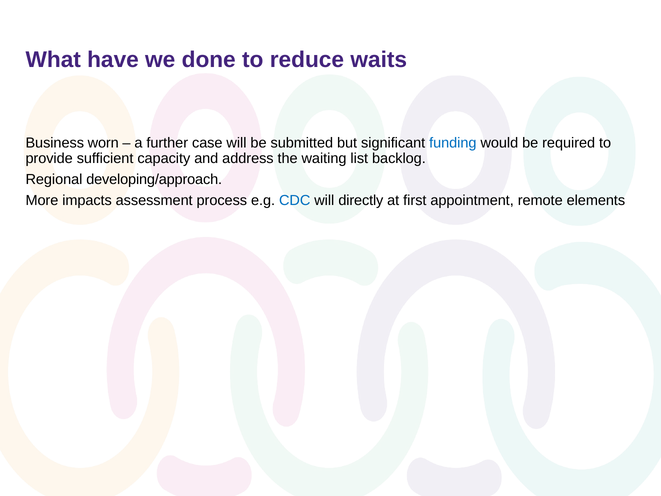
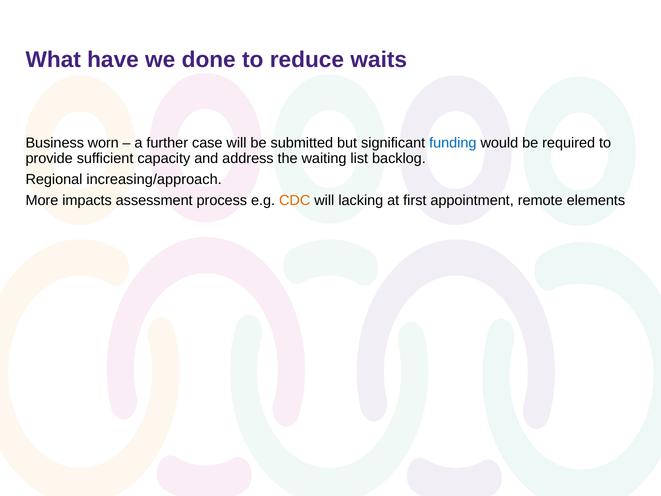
developing/approach: developing/approach -> increasing/approach
CDC colour: blue -> orange
directly: directly -> lacking
